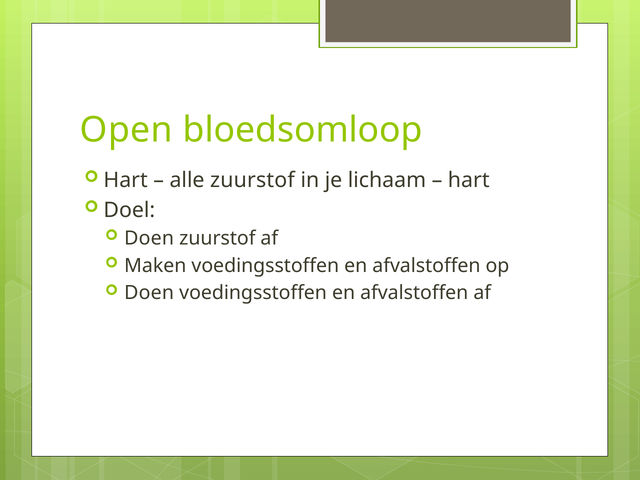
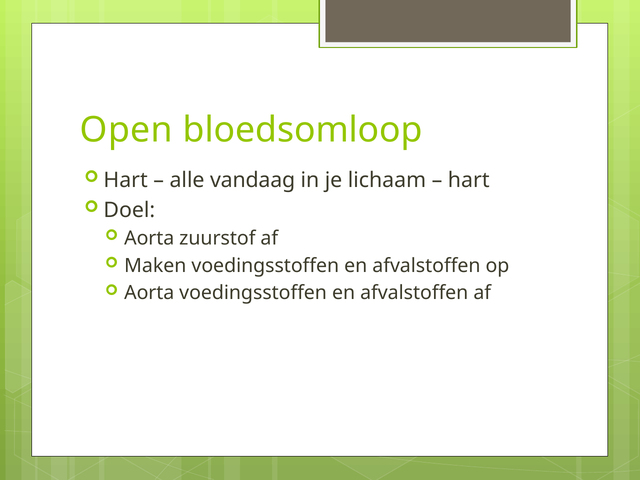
alle zuurstof: zuurstof -> vandaag
Doen at (149, 238): Doen -> Aorta
Doen at (149, 293): Doen -> Aorta
